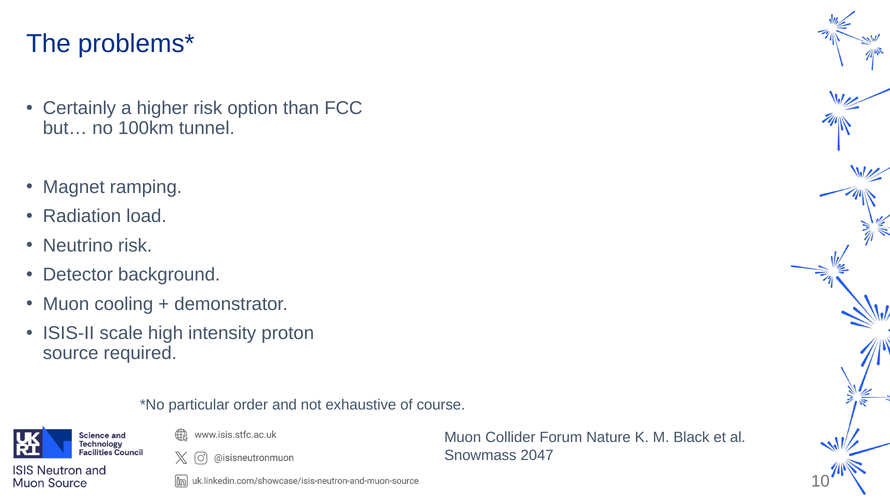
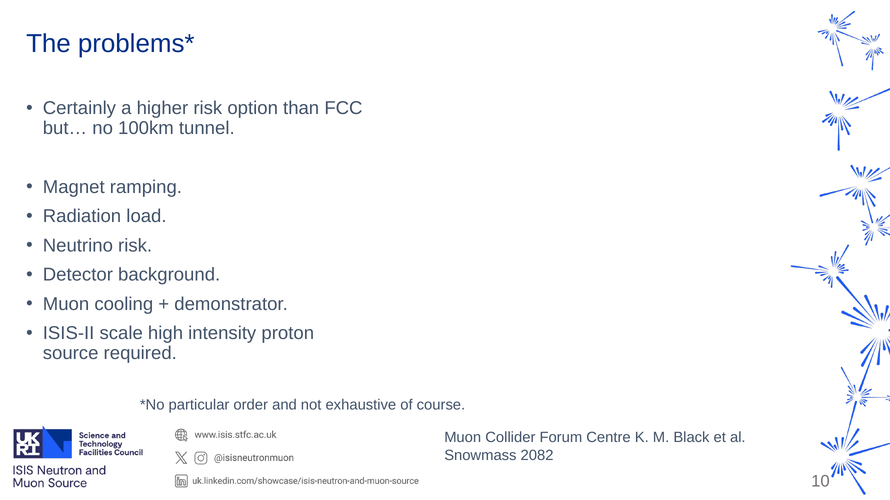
Nature: Nature -> Centre
2047: 2047 -> 2082
